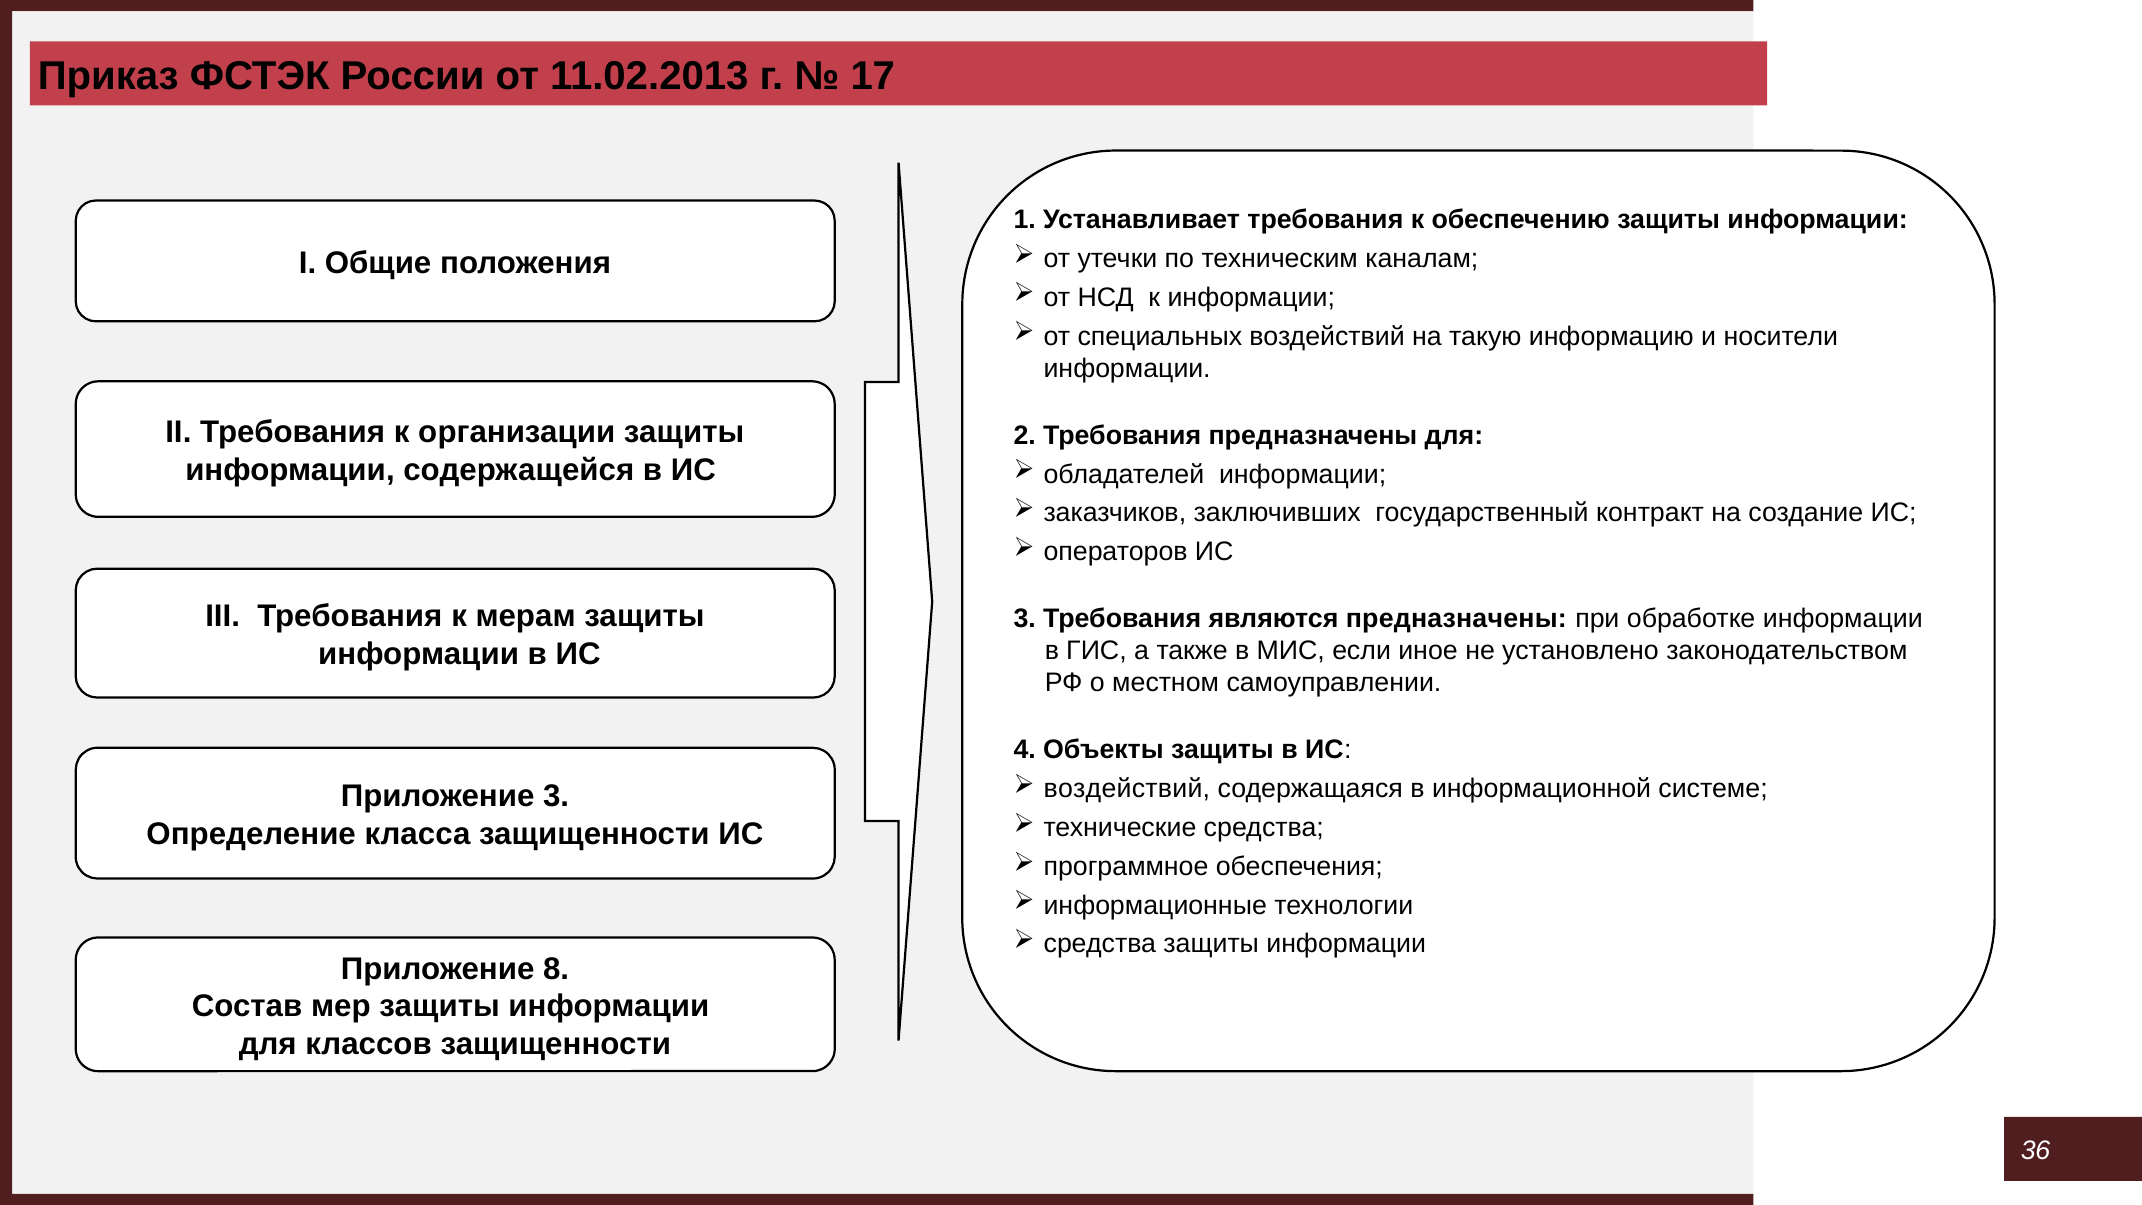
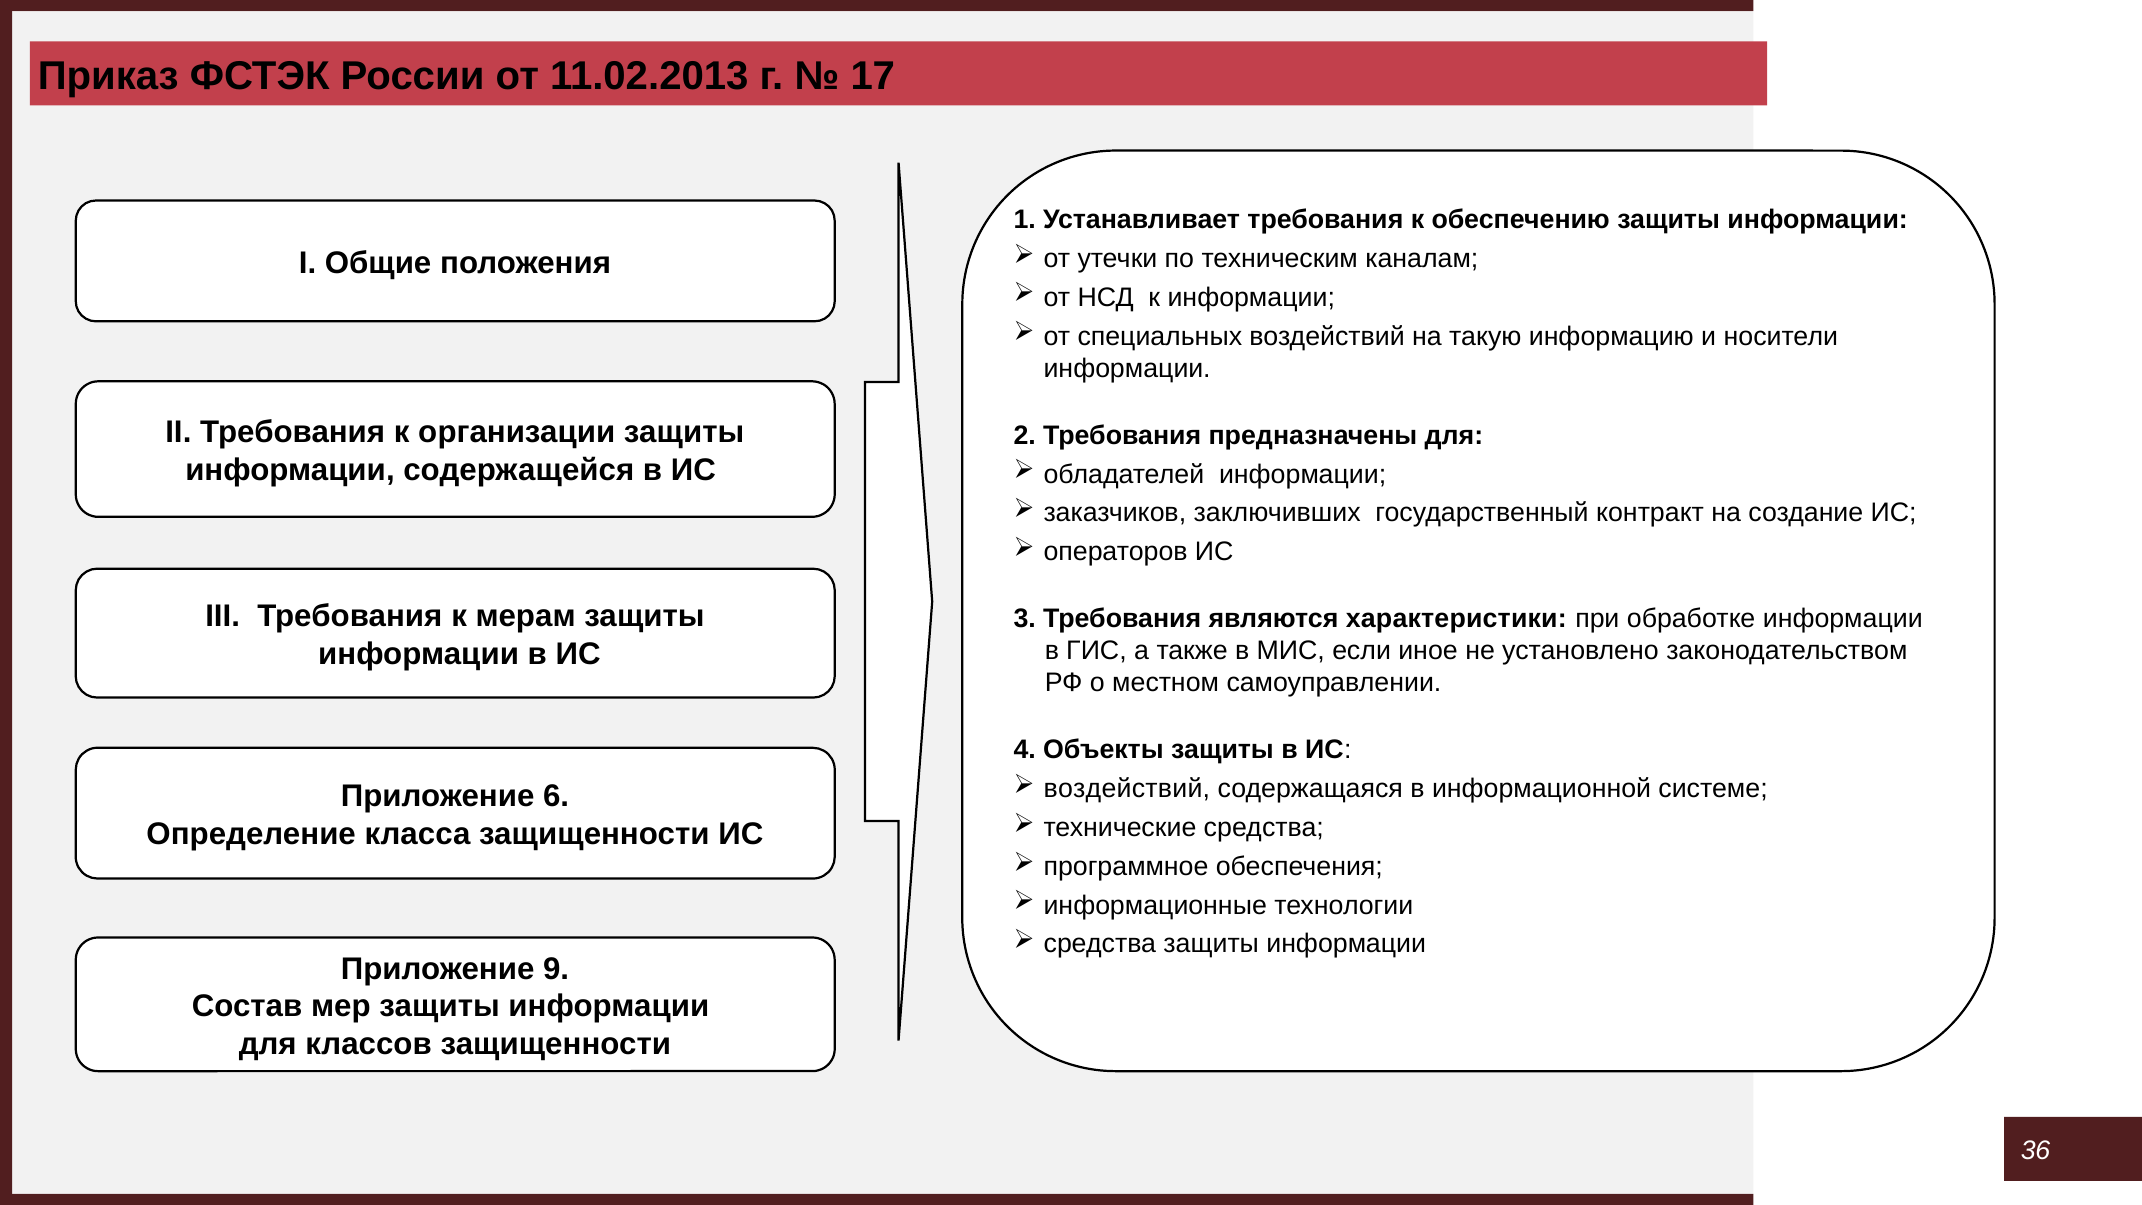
являются предназначены: предназначены -> характеристики
Приложение 3: 3 -> 6
8: 8 -> 9
